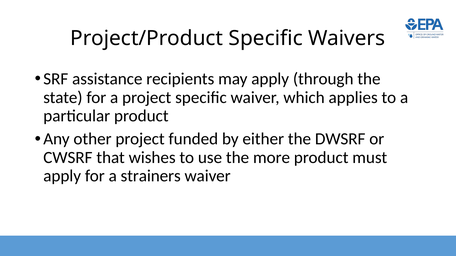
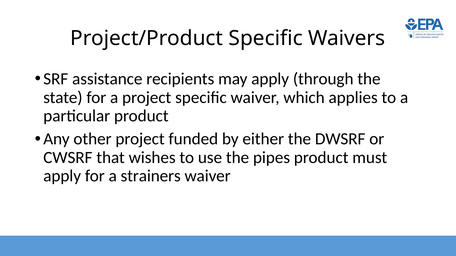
more: more -> pipes
